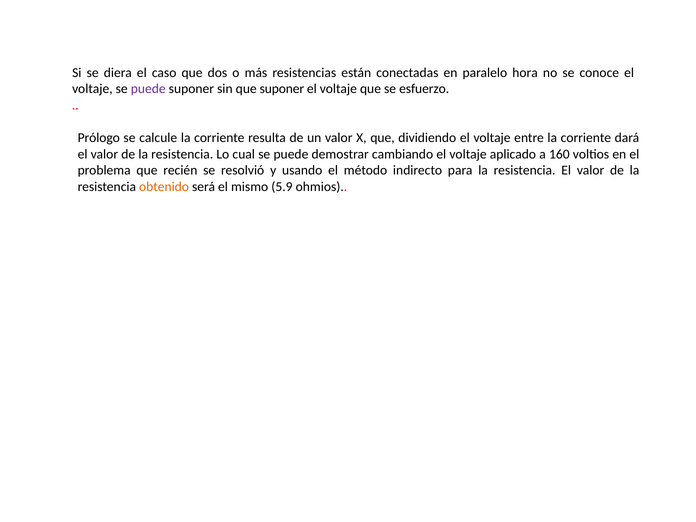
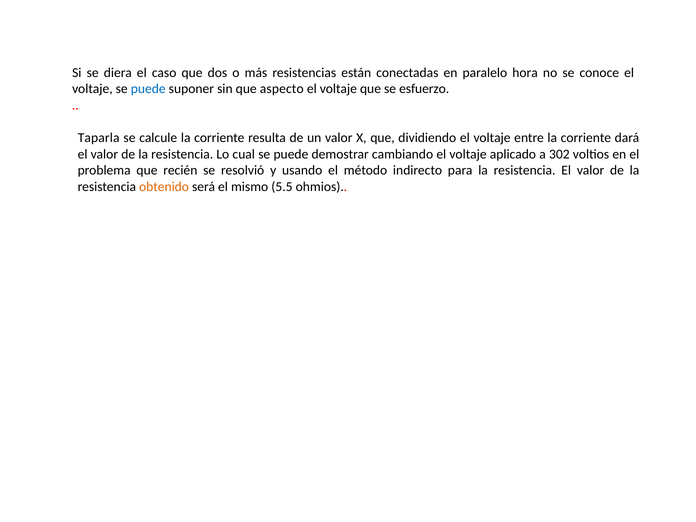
puede at (148, 89) colour: purple -> blue
que suponer: suponer -> aspecto
Prólogo: Prólogo -> Taparla
160: 160 -> 302
5.9: 5.9 -> 5.5
